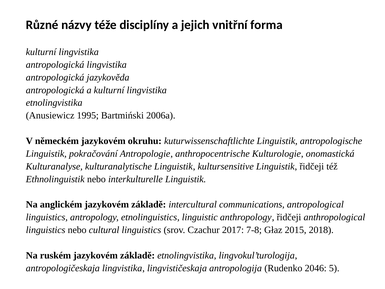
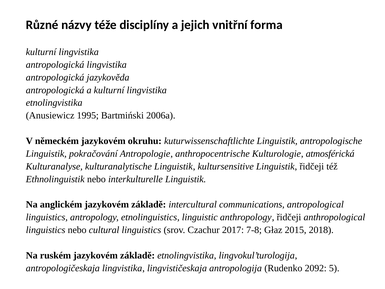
onomastická: onomastická -> atmosférická
2046: 2046 -> 2092
